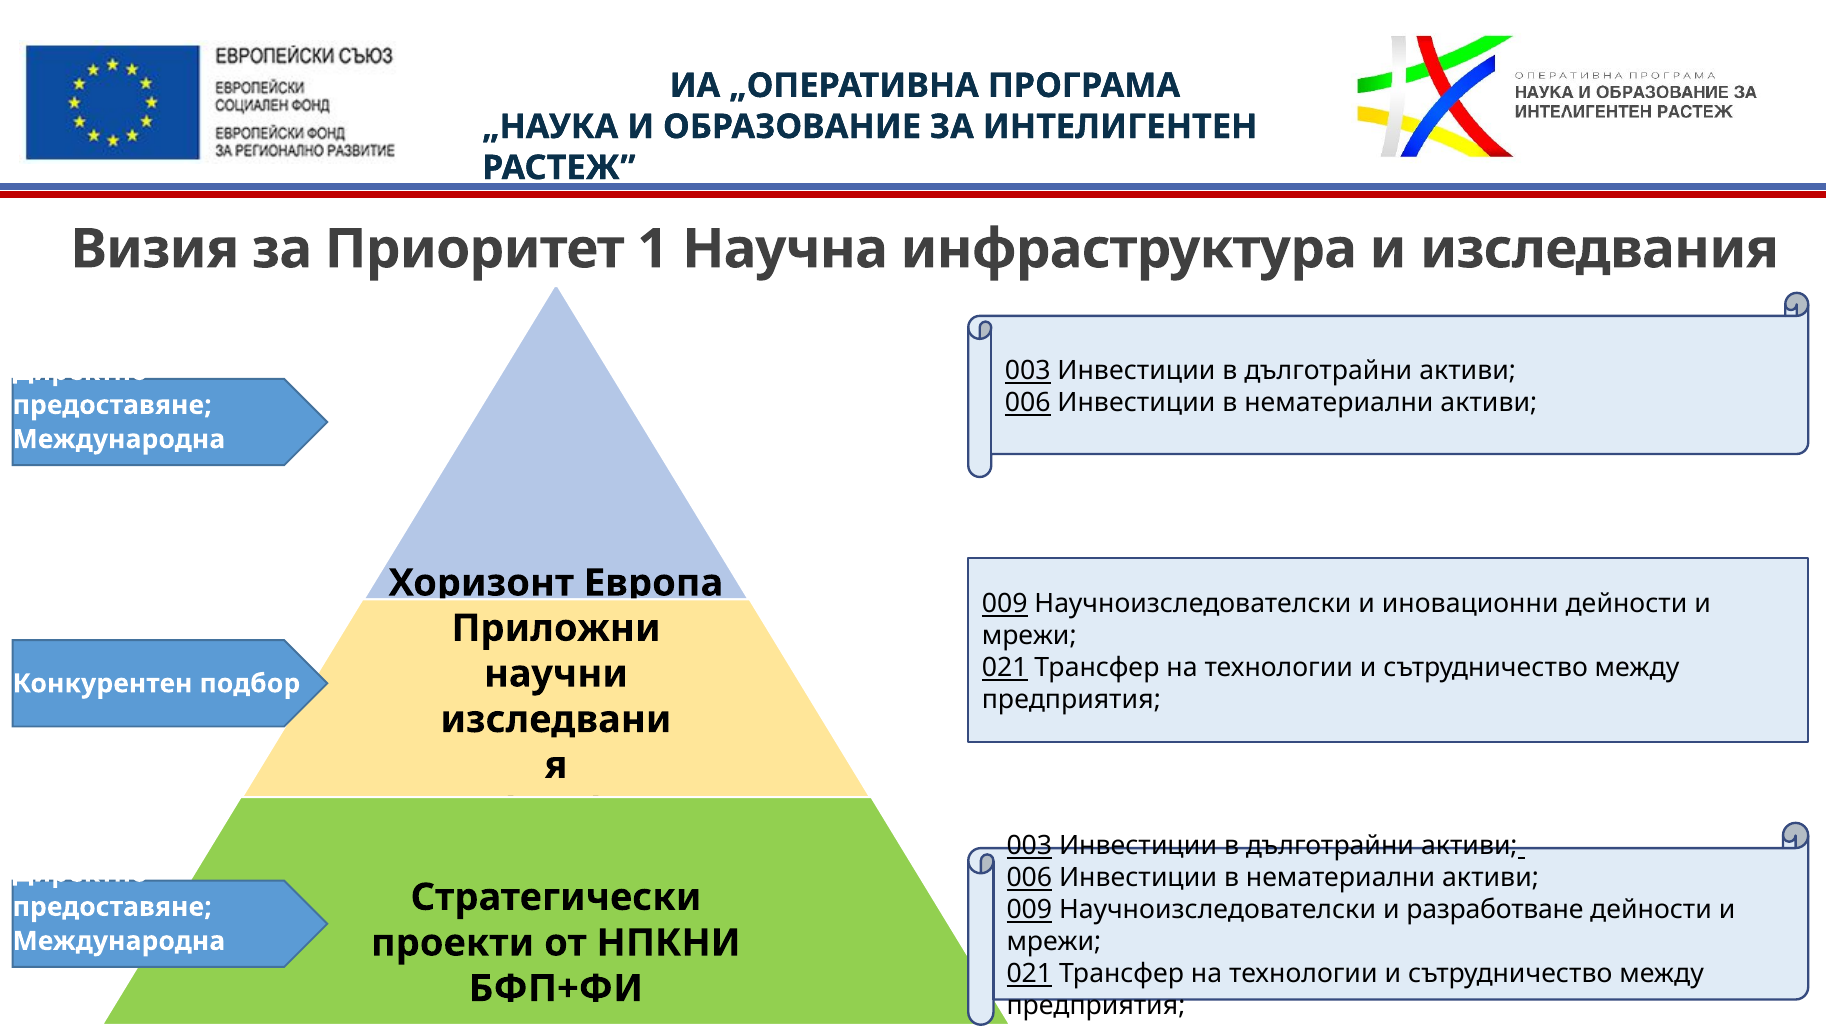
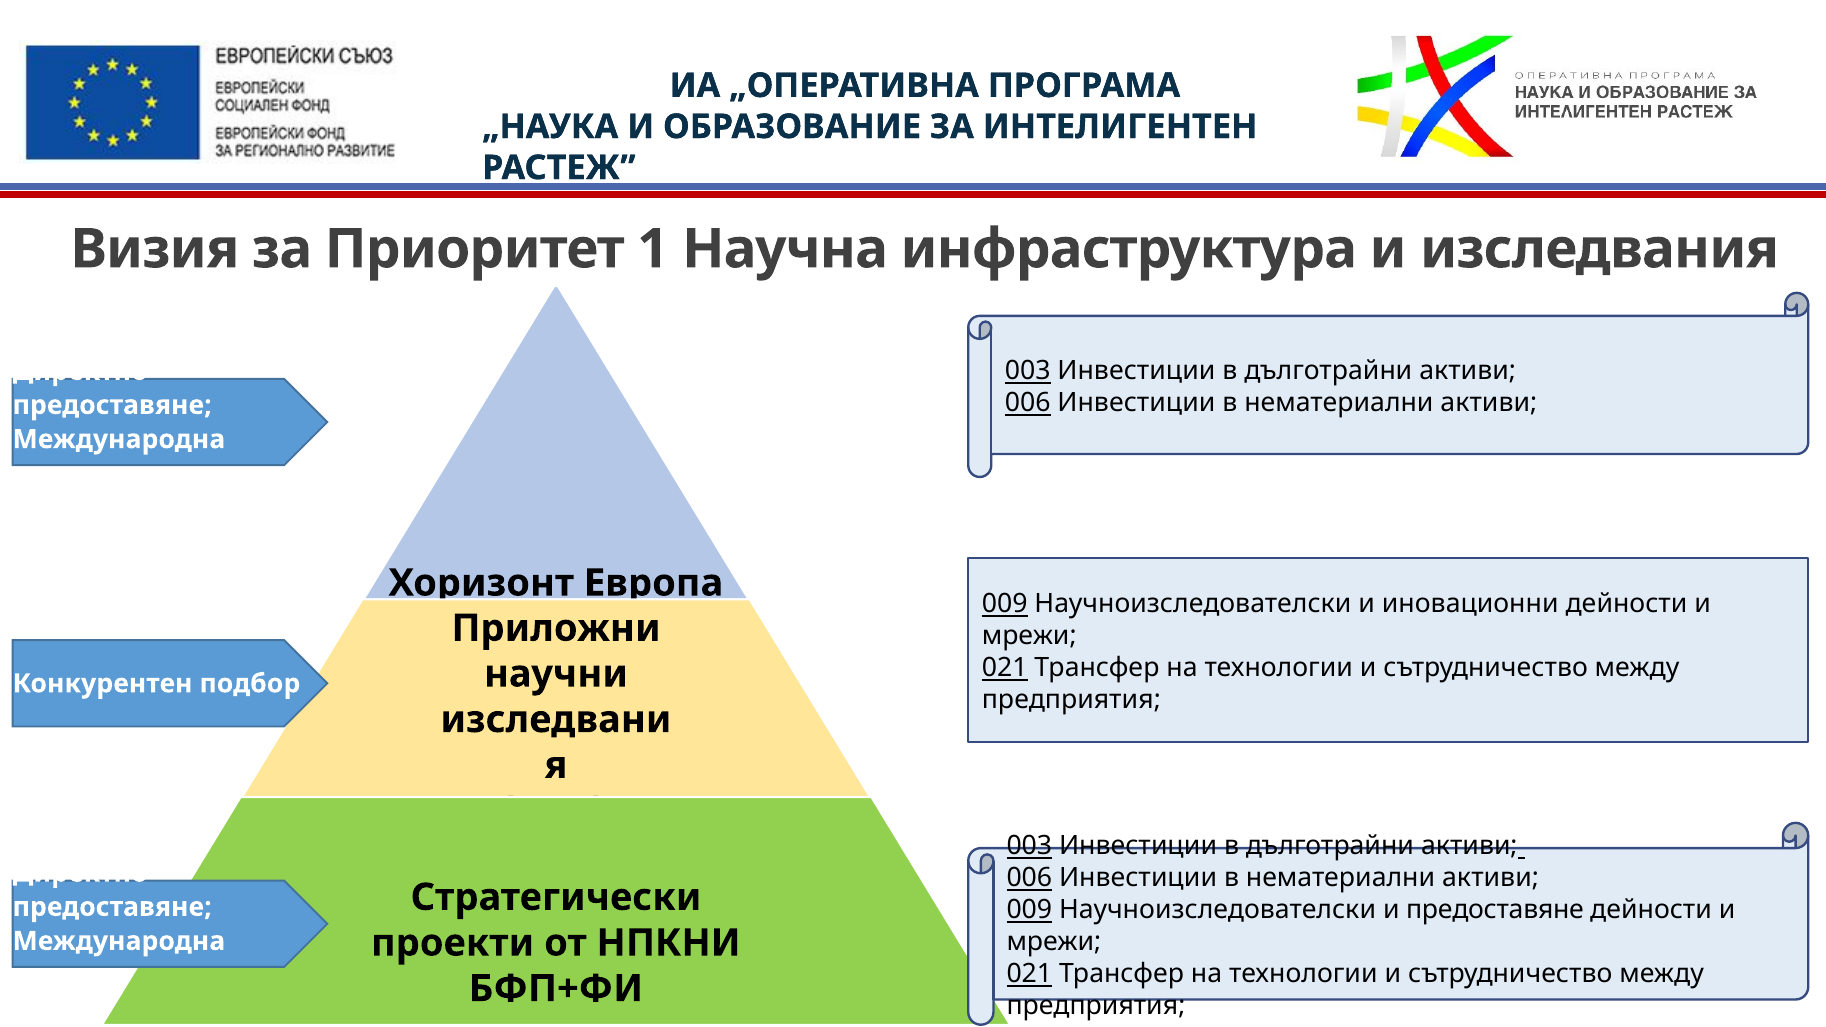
и разработване: разработване -> предоставяне
